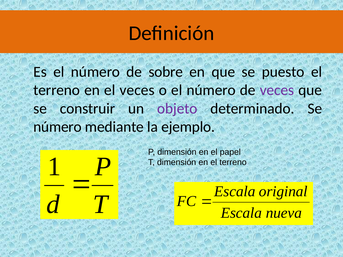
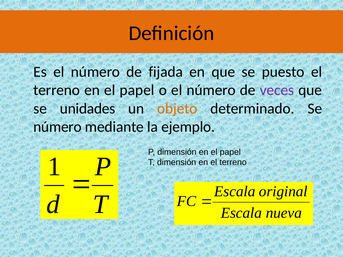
sobre: sobre -> fijada
terreno en el veces: veces -> papel
construir: construir -> unidades
objeto colour: purple -> orange
